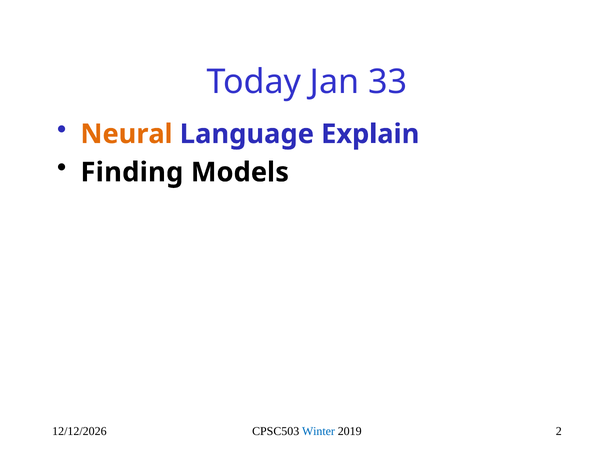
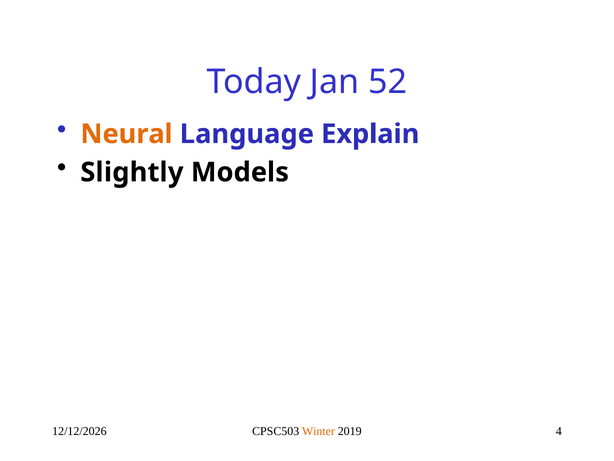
33: 33 -> 52
Finding: Finding -> Slightly
Winter colour: blue -> orange
2: 2 -> 4
